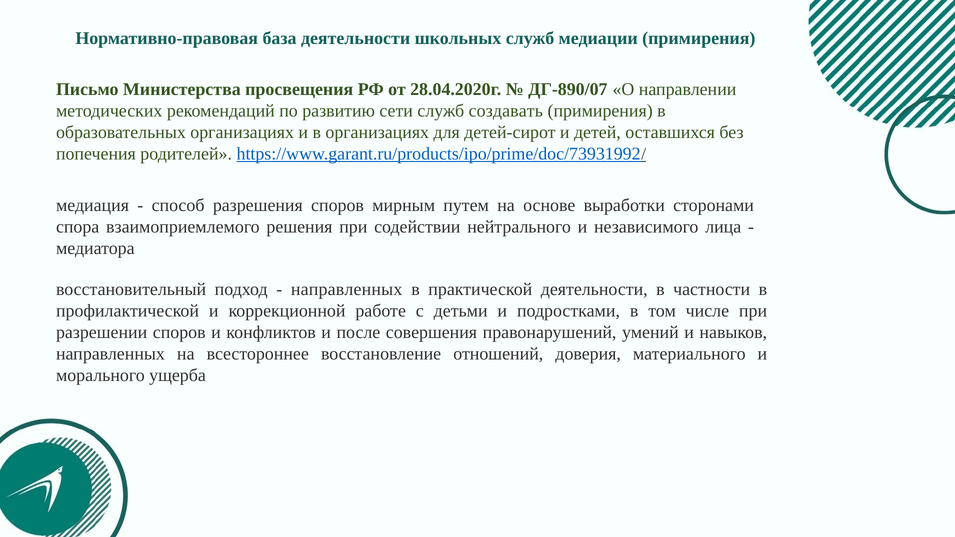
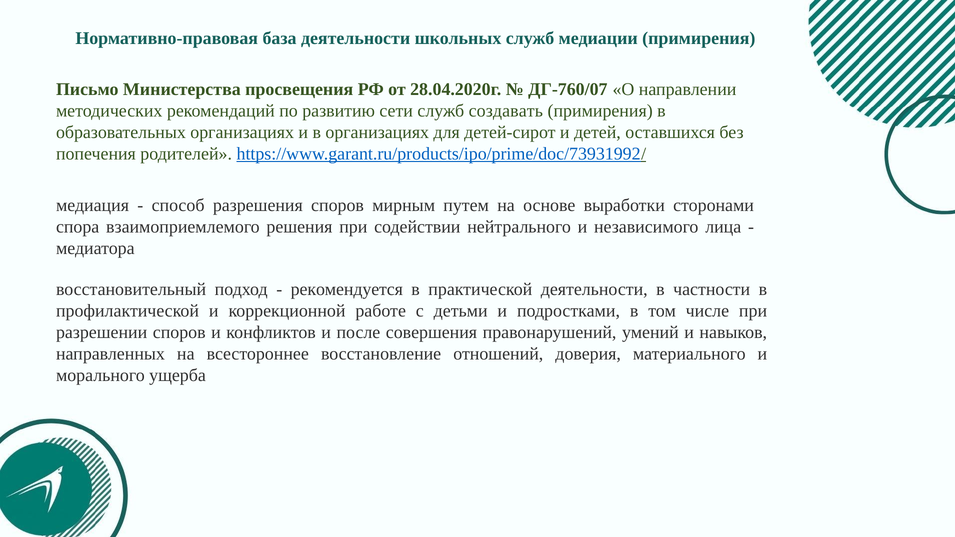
ДГ-890/07: ДГ-890/07 -> ДГ-760/07
направленных at (347, 289): направленных -> рекомендуется
